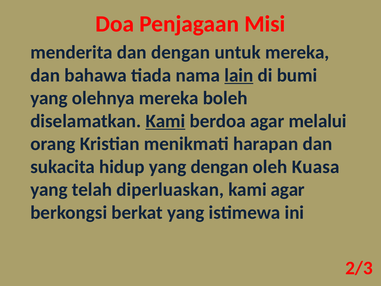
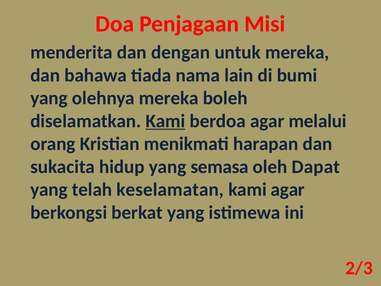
lain underline: present -> none
yang dengan: dengan -> semasa
Kuasa: Kuasa -> Dapat
diperluaskan: diperluaskan -> keselamatan
